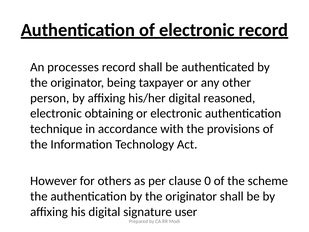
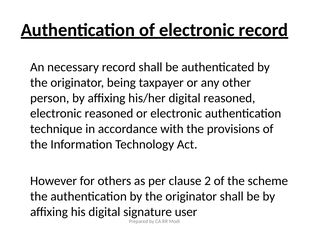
processes: processes -> necessary
electronic obtaining: obtaining -> reasoned
0: 0 -> 2
